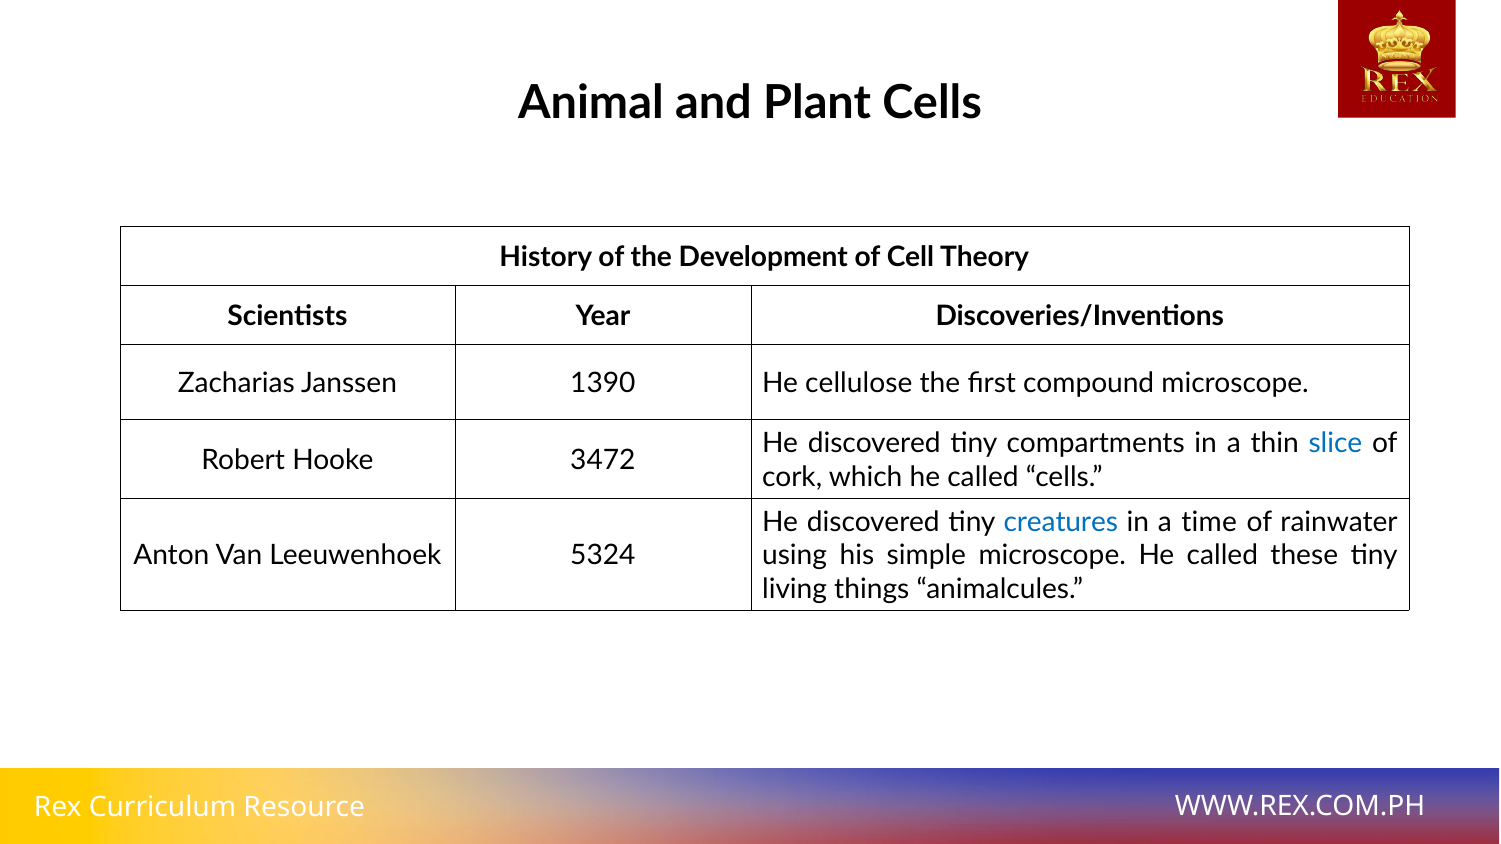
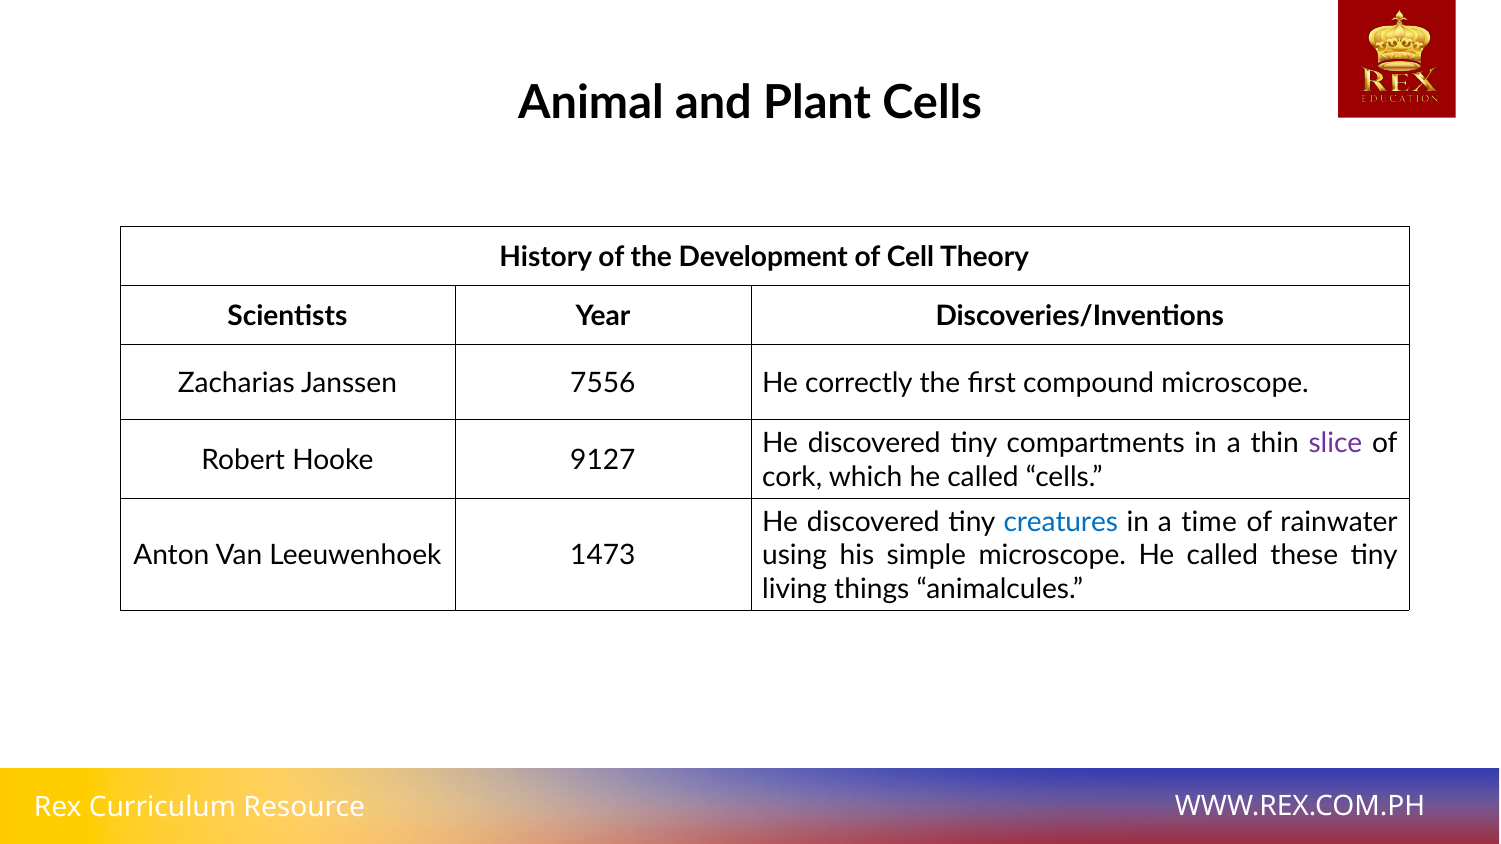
1390: 1390 -> 7556
cellulose: cellulose -> correctly
slice colour: blue -> purple
3472: 3472 -> 9127
5324: 5324 -> 1473
